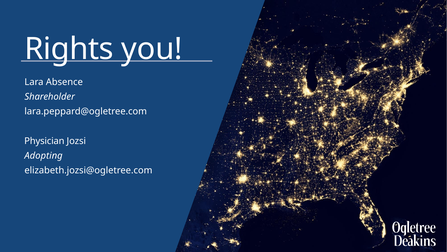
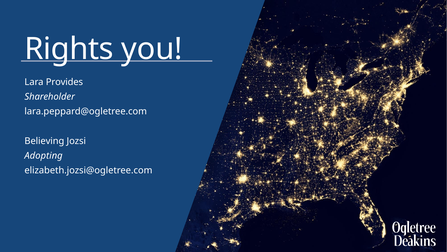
Absence: Absence -> Provides
Physician: Physician -> Believing
